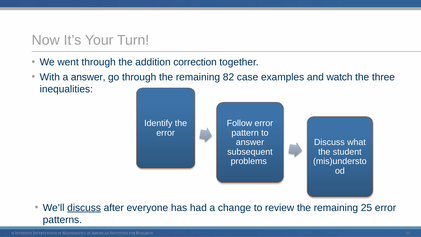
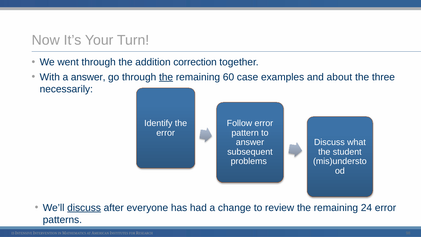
the at (166, 77) underline: none -> present
82: 82 -> 60
watch: watch -> about
inequalities: inequalities -> necessarily
25: 25 -> 24
